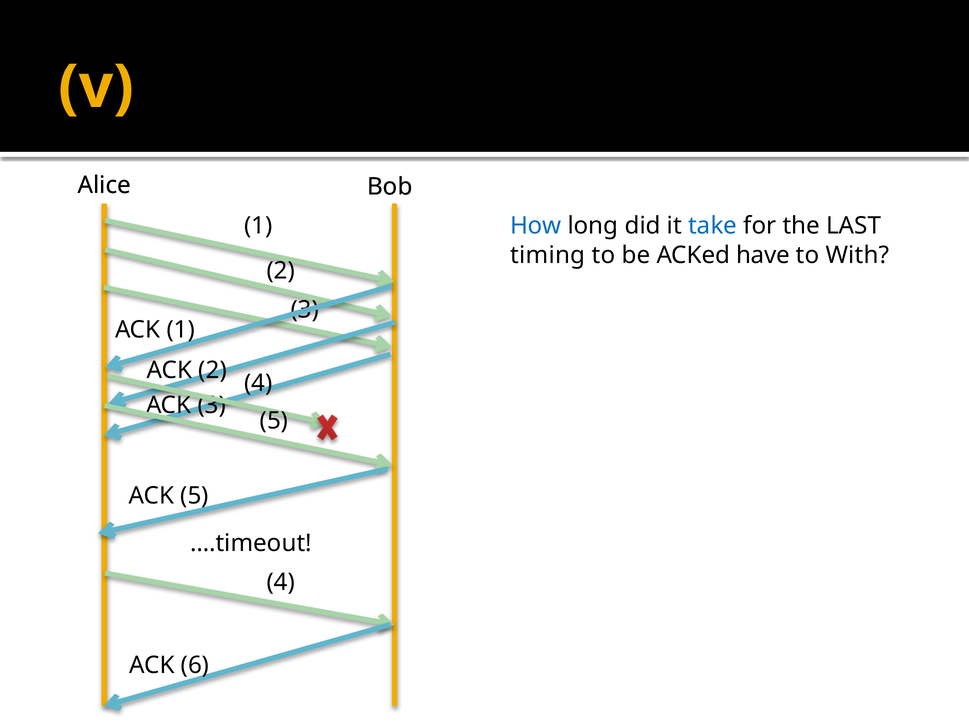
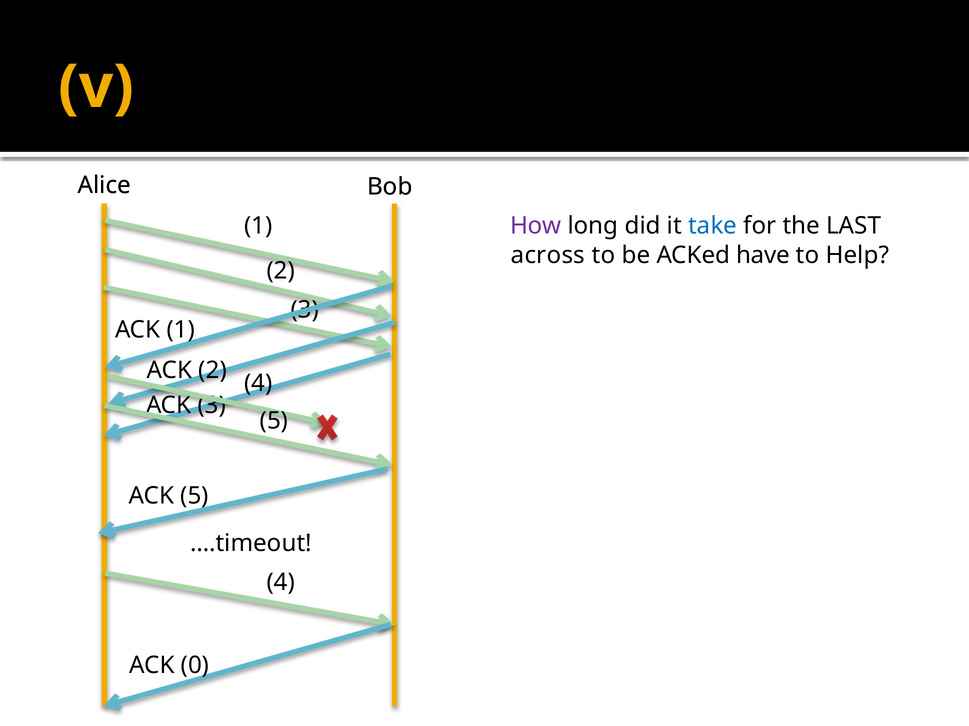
How colour: blue -> purple
timing: timing -> across
With: With -> Help
6: 6 -> 0
